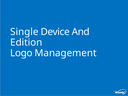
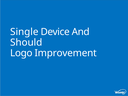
Edition: Edition -> Should
Management: Management -> Improvement
